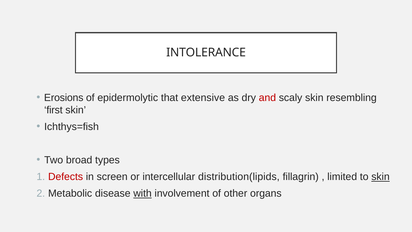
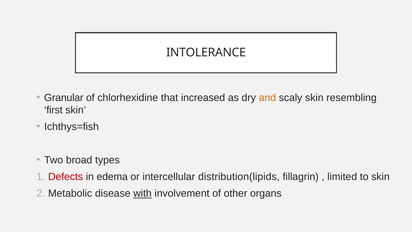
Erosions: Erosions -> Granular
epidermolytic: epidermolytic -> chlorhexidine
extensive: extensive -> increased
and colour: red -> orange
screen: screen -> edema
skin at (381, 177) underline: present -> none
